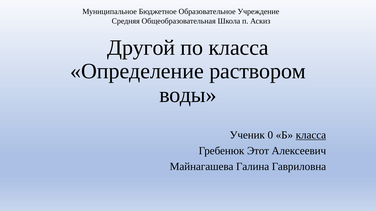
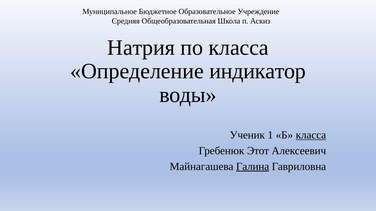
Другой: Другой -> Натрия
раствором: раствором -> индикатор
0: 0 -> 1
Галина underline: none -> present
